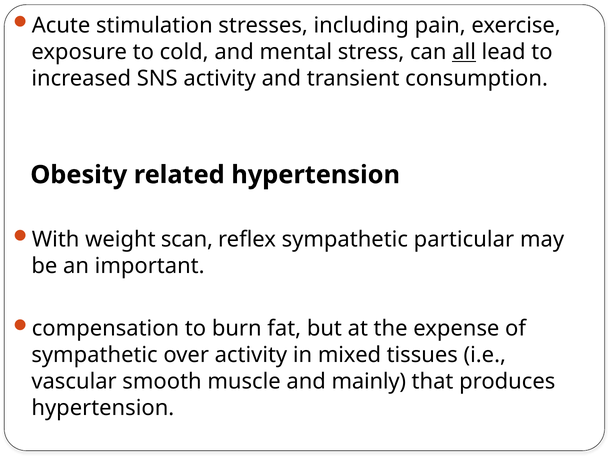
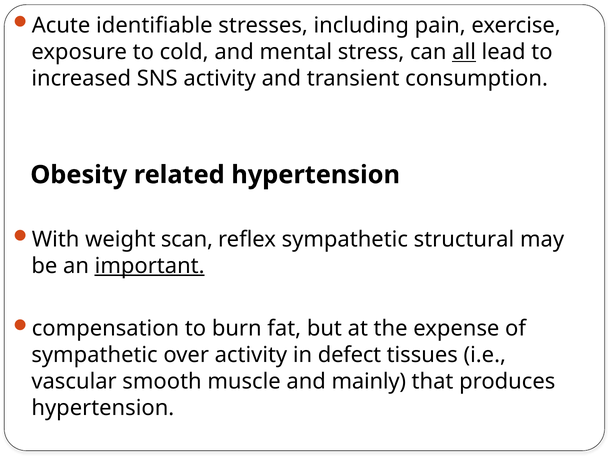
stimulation: stimulation -> identifiable
particular: particular -> structural
important underline: none -> present
mixed: mixed -> defect
